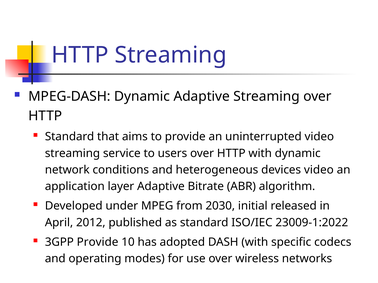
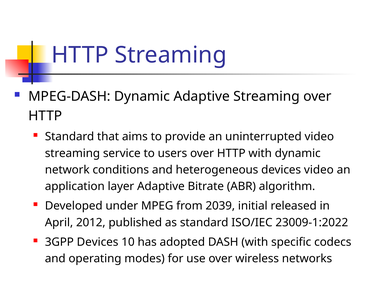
2030: 2030 -> 2039
3GPP Provide: Provide -> Devices
